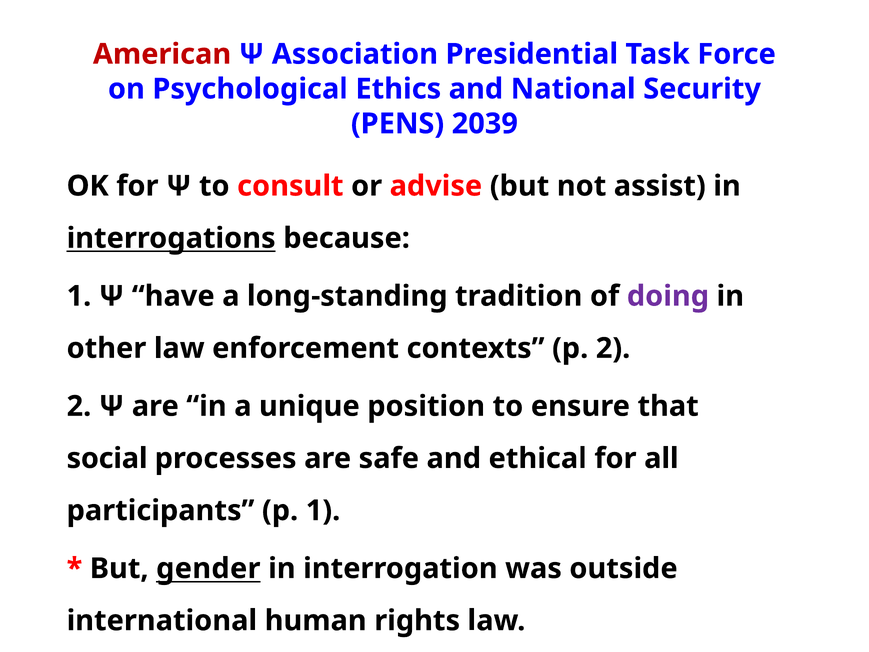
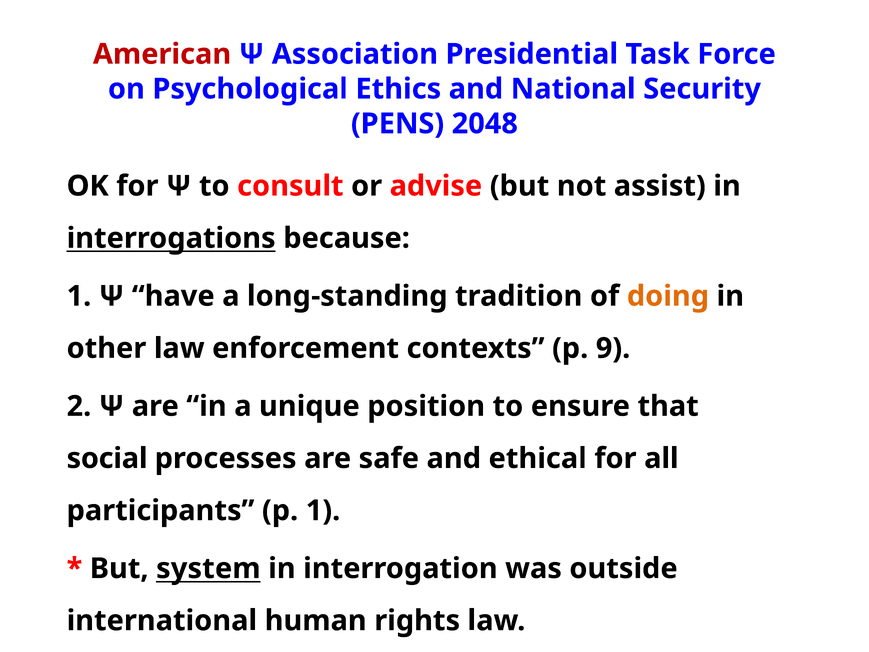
2039: 2039 -> 2048
doing colour: purple -> orange
p 2: 2 -> 9
gender: gender -> system
